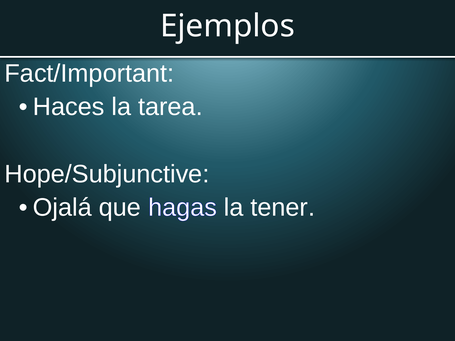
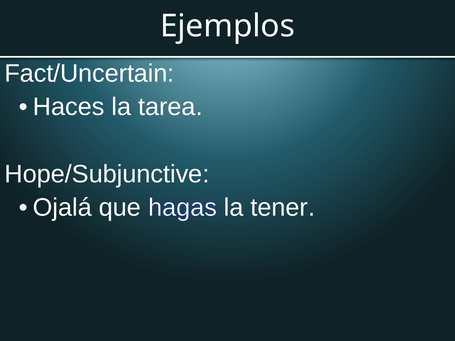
Fact/Important: Fact/Important -> Fact/Uncertain
